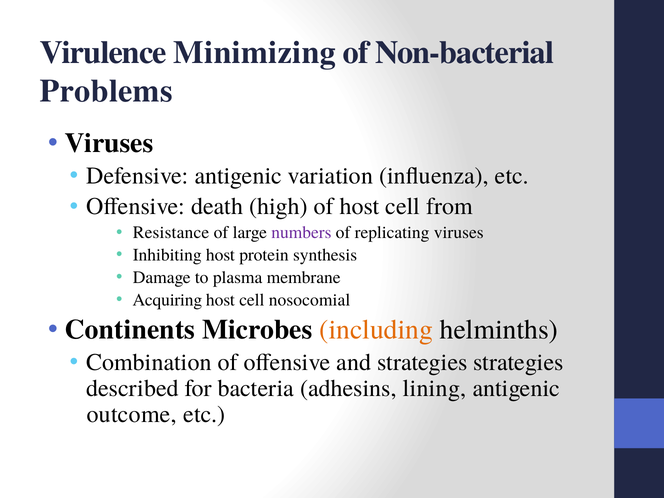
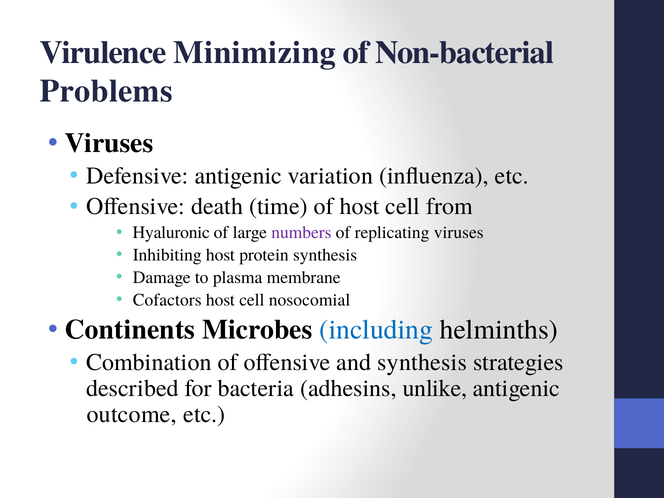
high: high -> time
Resistance: Resistance -> Hyaluronic
Acquiring: Acquiring -> Cofactors
including colour: orange -> blue
and strategies: strategies -> synthesis
lining: lining -> unlike
